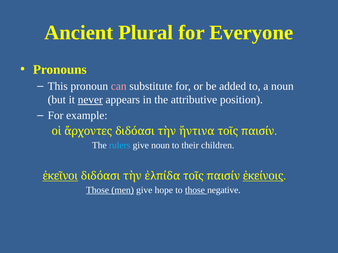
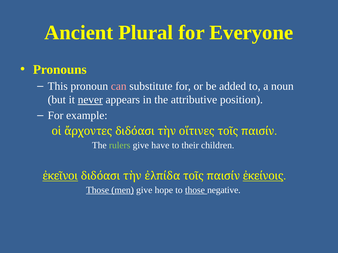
ἥντινα: ἥντινα -> οἵτινες
rulers colour: light blue -> light green
give noun: noun -> have
